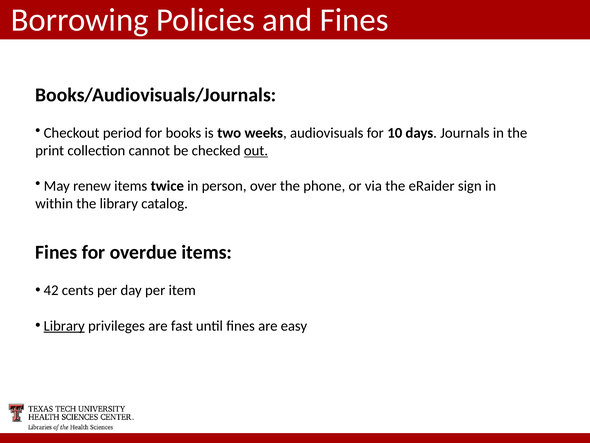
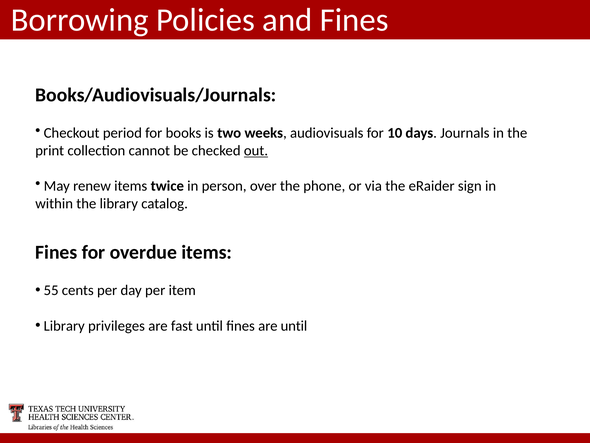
42: 42 -> 55
Library at (64, 325) underline: present -> none
are easy: easy -> until
